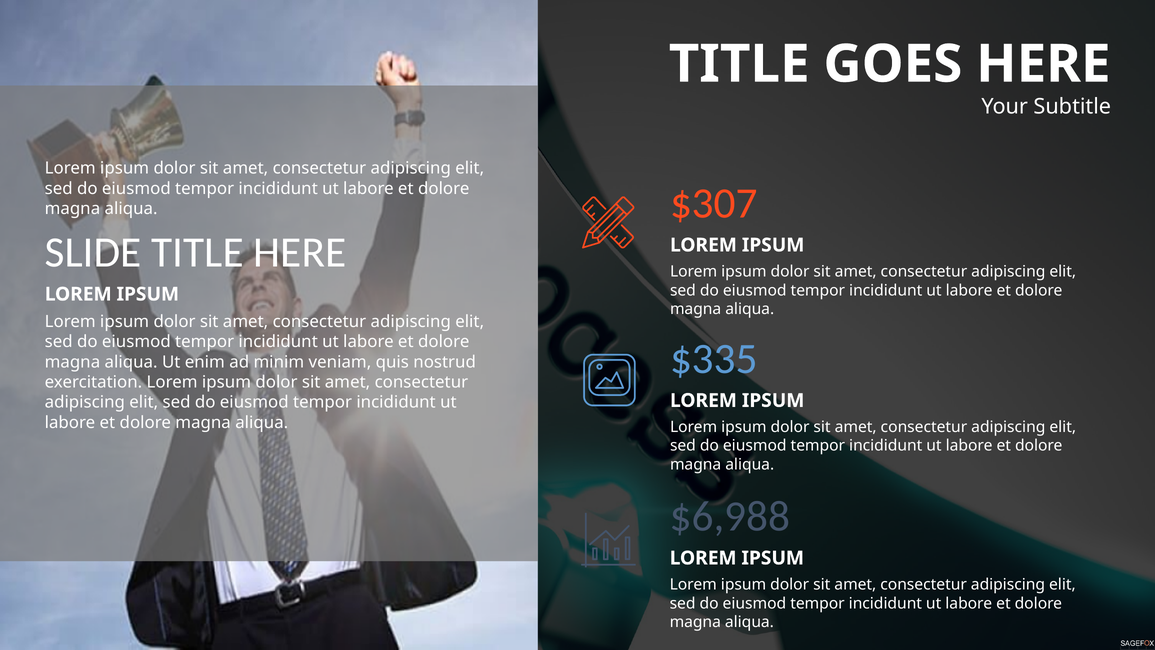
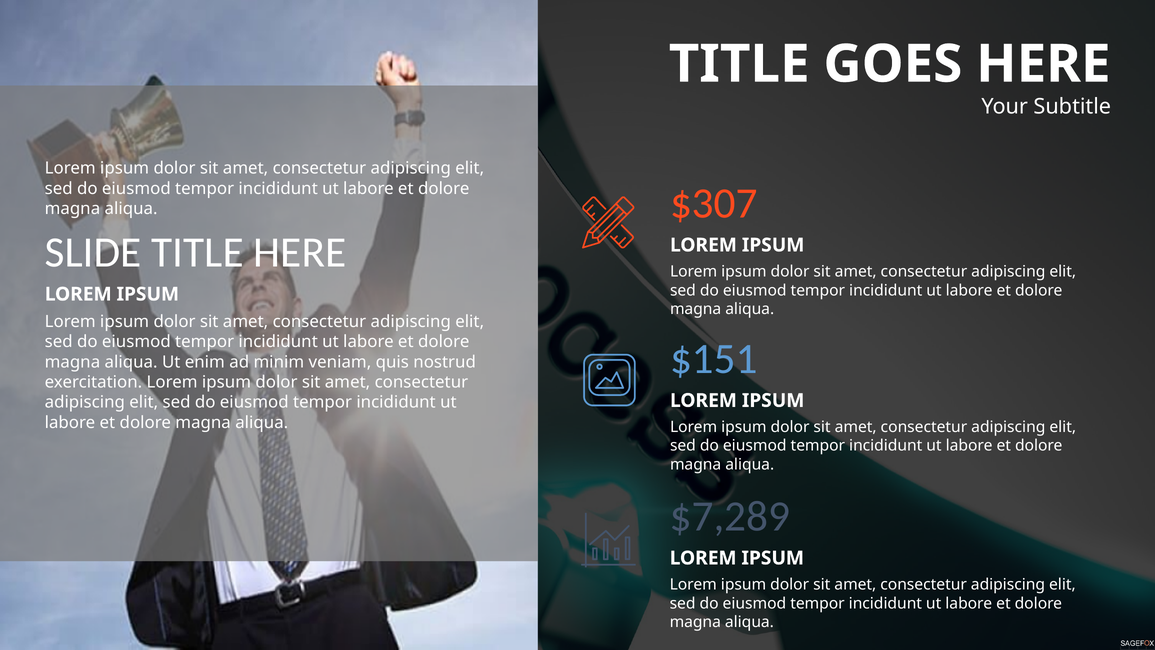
$335: $335 -> $151
$6,988: $6,988 -> $7,289
